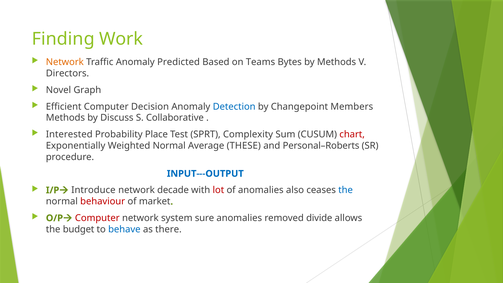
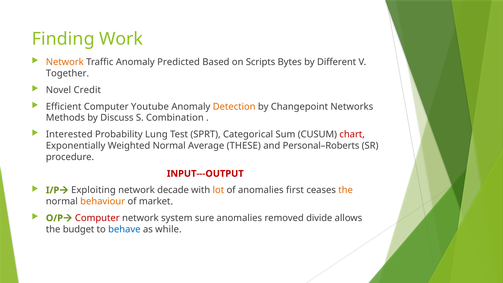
Teams: Teams -> Scripts
by Methods: Methods -> Different
Directors: Directors -> Together
Graph: Graph -> Credit
Decision: Decision -> Youtube
Detection colour: blue -> orange
Members: Members -> Networks
Collaborative: Collaborative -> Combination
Place: Place -> Lung
Complexity: Complexity -> Categorical
INPUT---OUTPUT colour: blue -> red
Introduce: Introduce -> Exploiting
lot colour: red -> orange
also: also -> first
the at (346, 190) colour: blue -> orange
behaviour colour: red -> orange
there: there -> while
